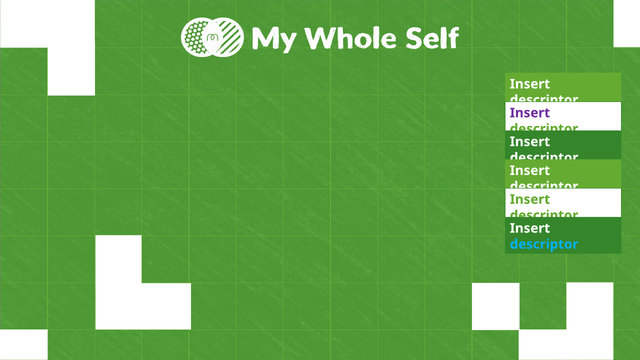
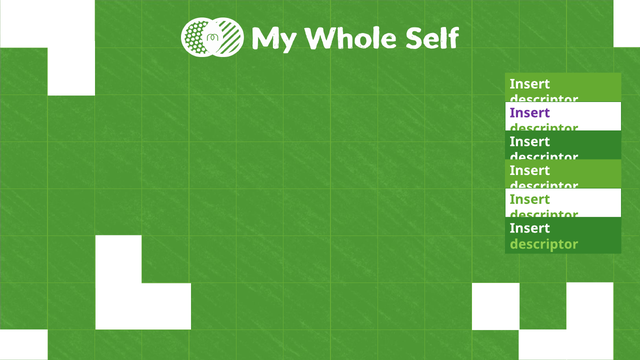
descriptor at (544, 244) colour: light blue -> light green
